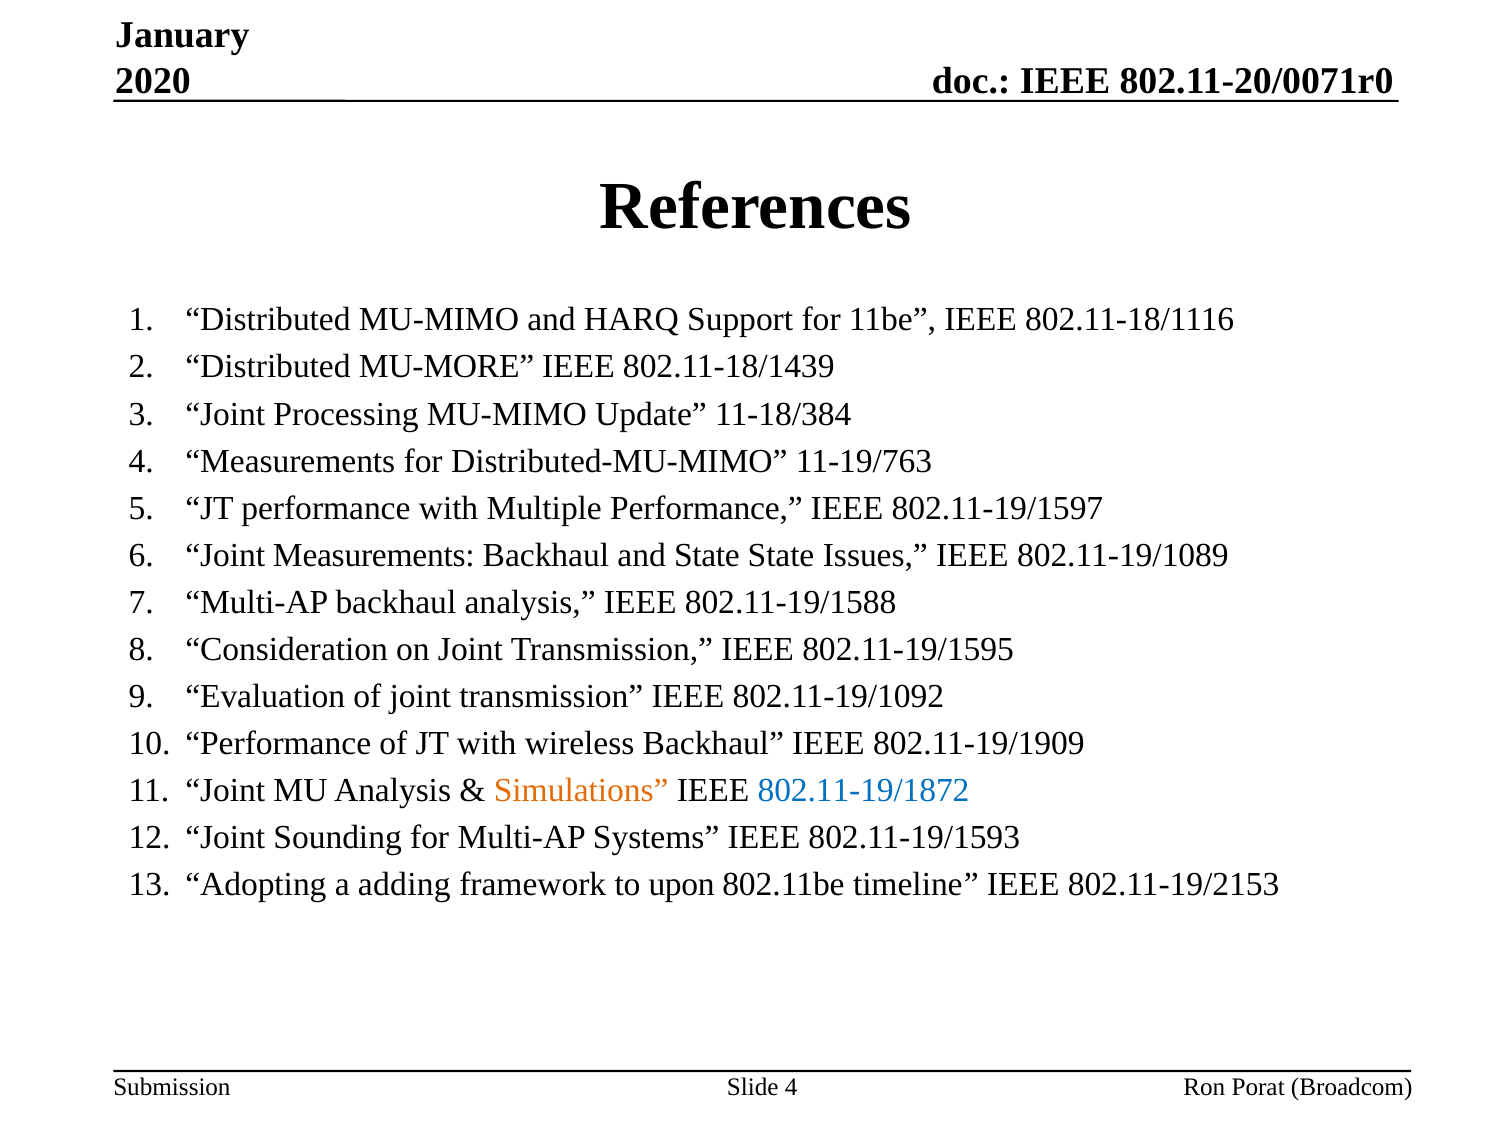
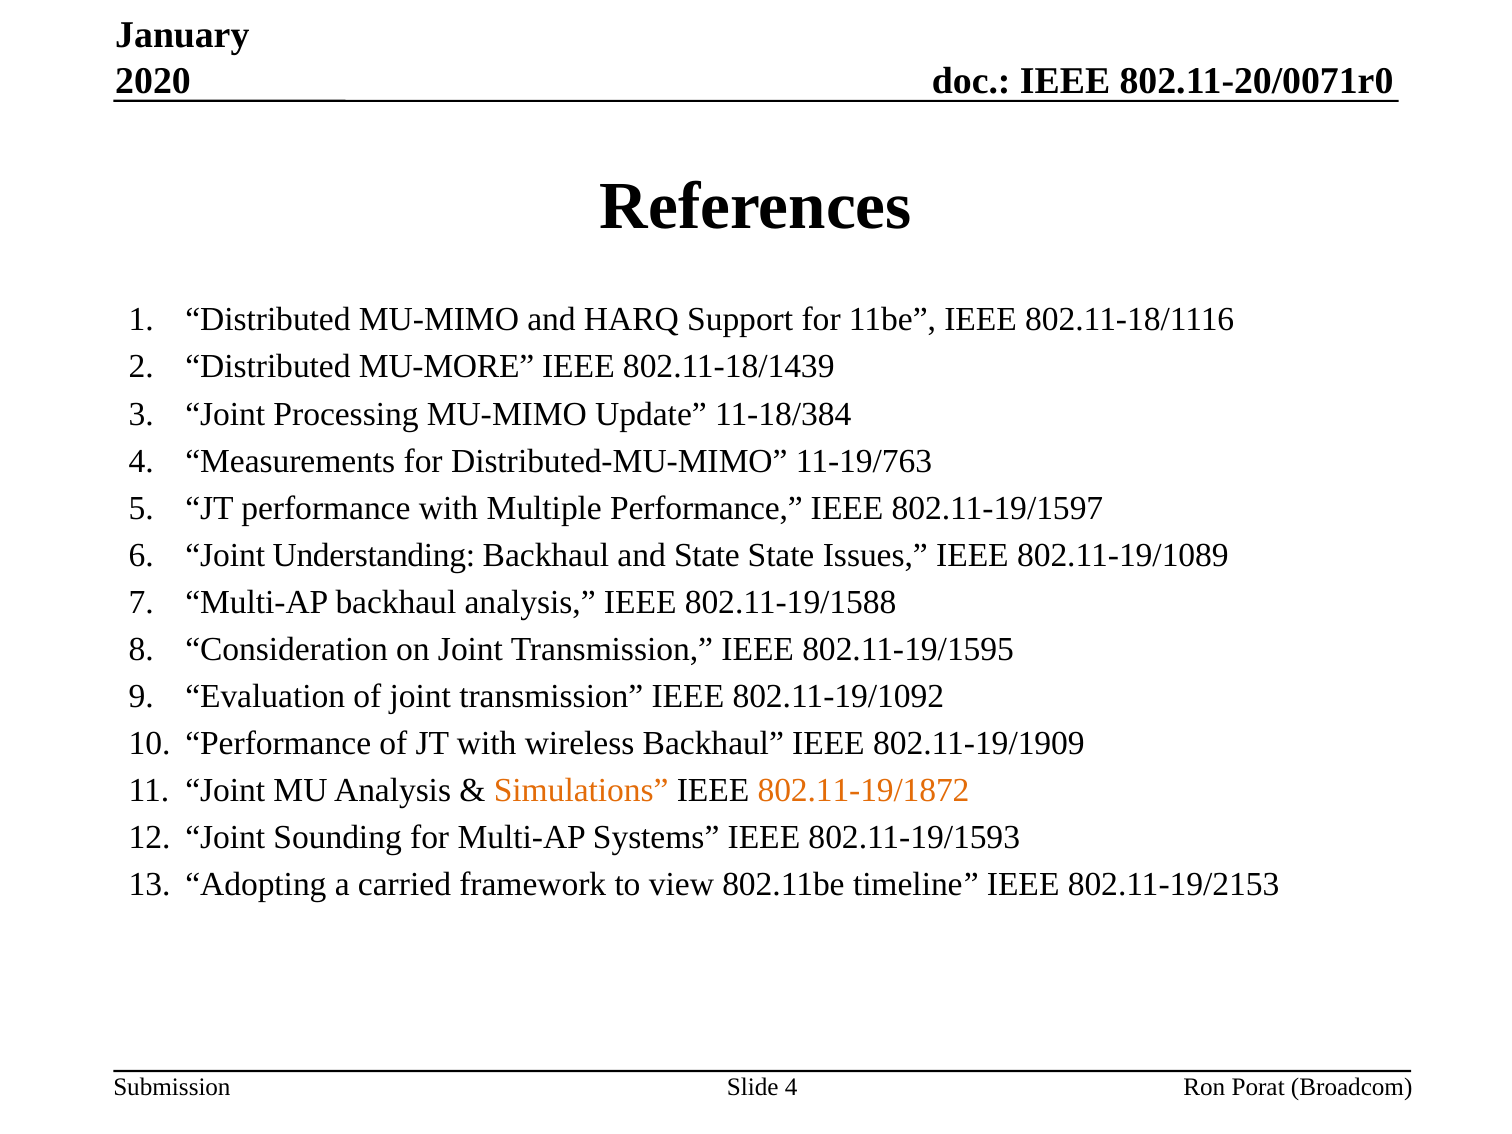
Joint Measurements: Measurements -> Understanding
802.11-19/1872 colour: blue -> orange
adding: adding -> carried
upon: upon -> view
